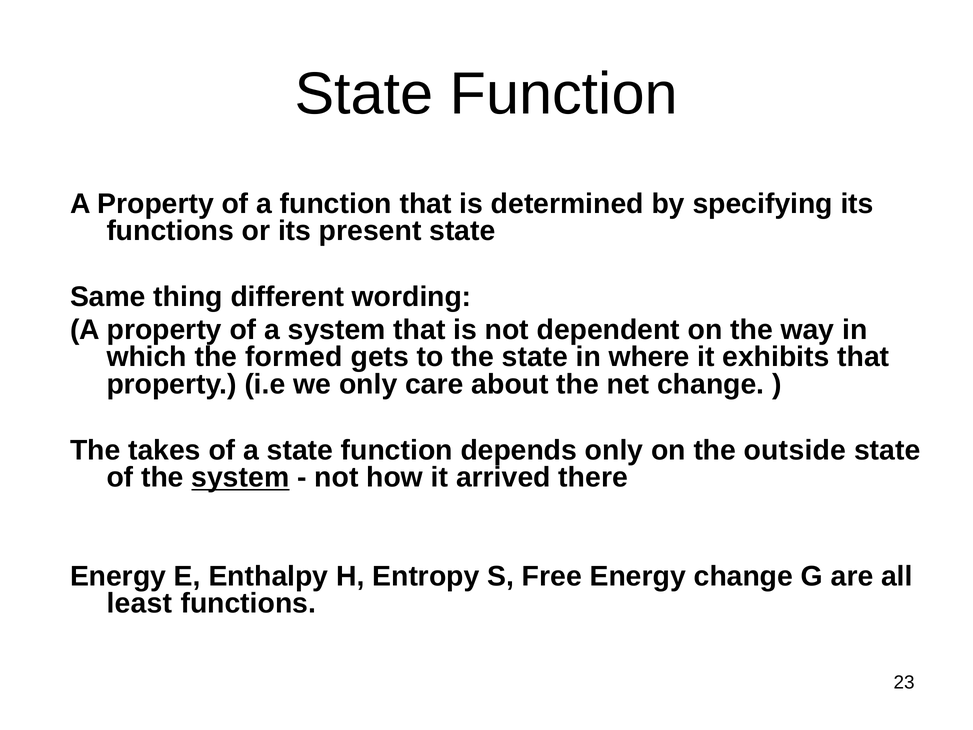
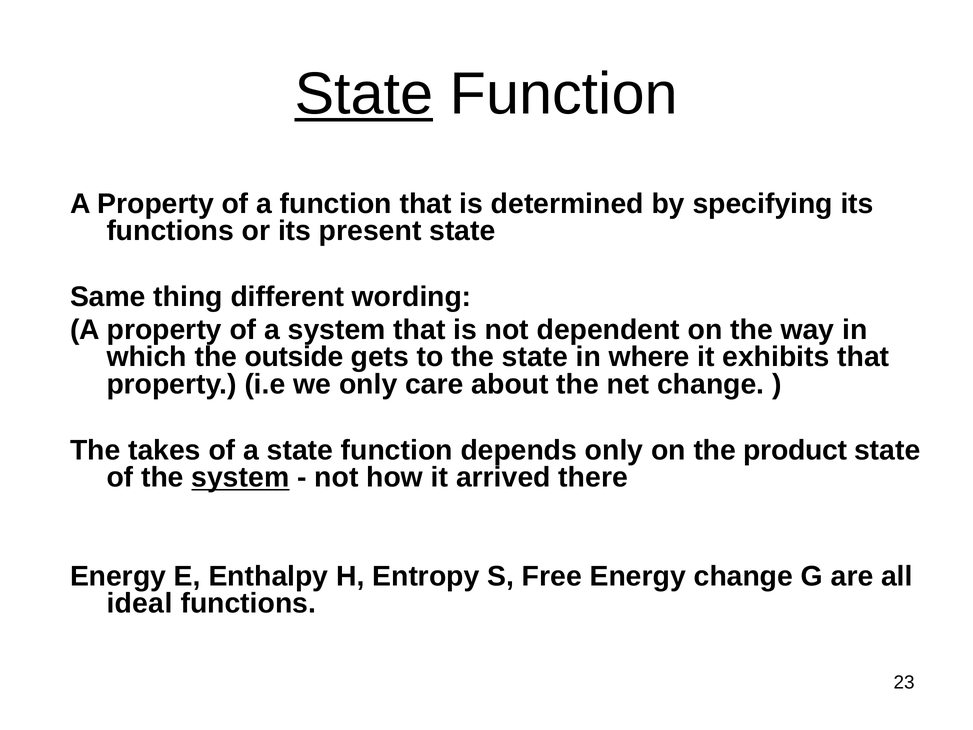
State at (364, 94) underline: none -> present
formed: formed -> outside
outside: outside -> product
least: least -> ideal
